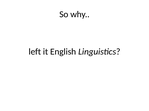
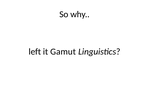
English: English -> Gamut
